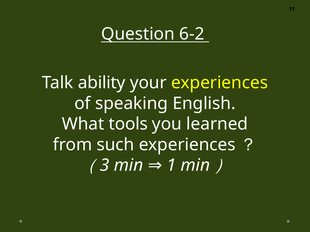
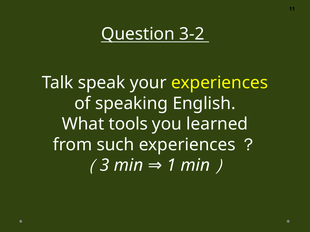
6-2: 6-2 -> 3-2
ability: ability -> speak
